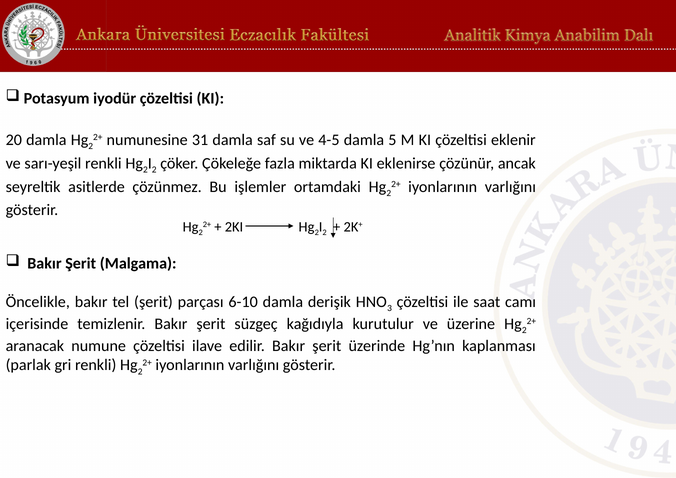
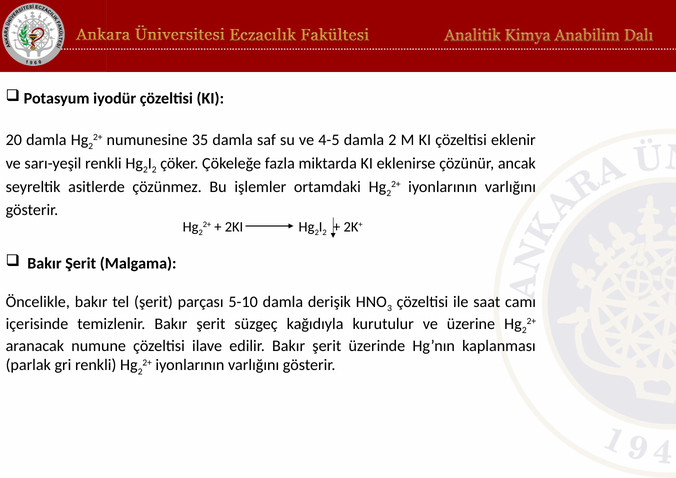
31: 31 -> 35
damla 5: 5 -> 2
6-10: 6-10 -> 5-10
